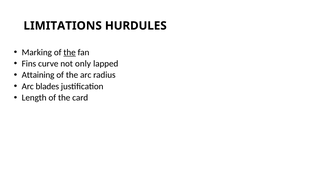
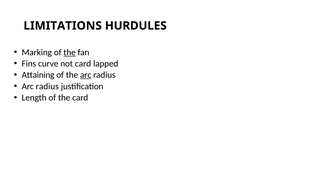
not only: only -> card
arc at (86, 75) underline: none -> present
blades at (47, 86): blades -> radius
